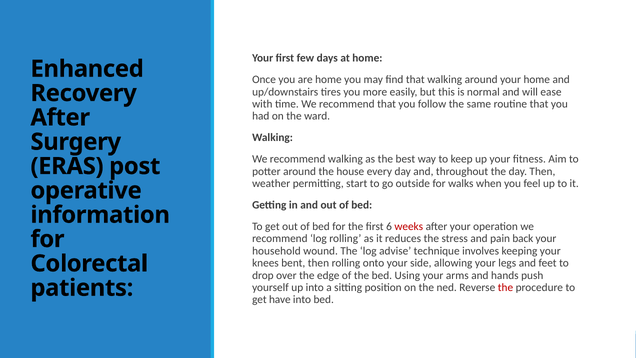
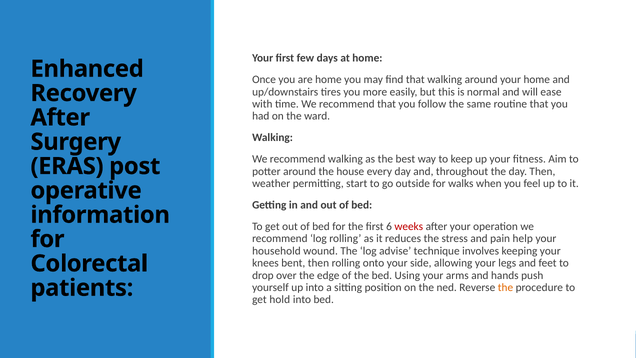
back: back -> help
the at (505, 287) colour: red -> orange
have: have -> hold
